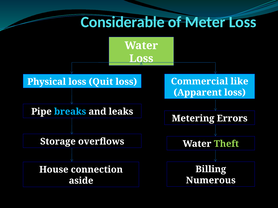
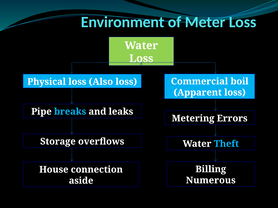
Considerable: Considerable -> Environment
Quit: Quit -> Also
like: like -> boil
Theft colour: light green -> light blue
